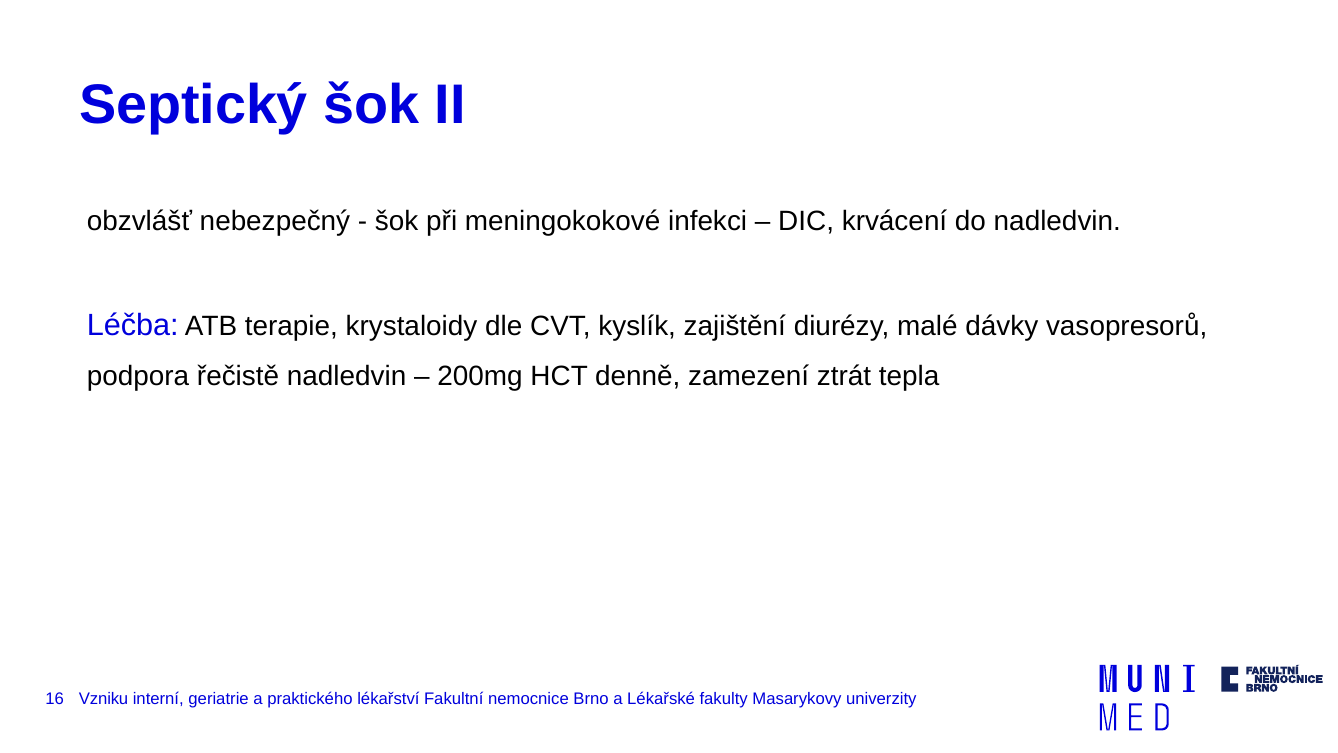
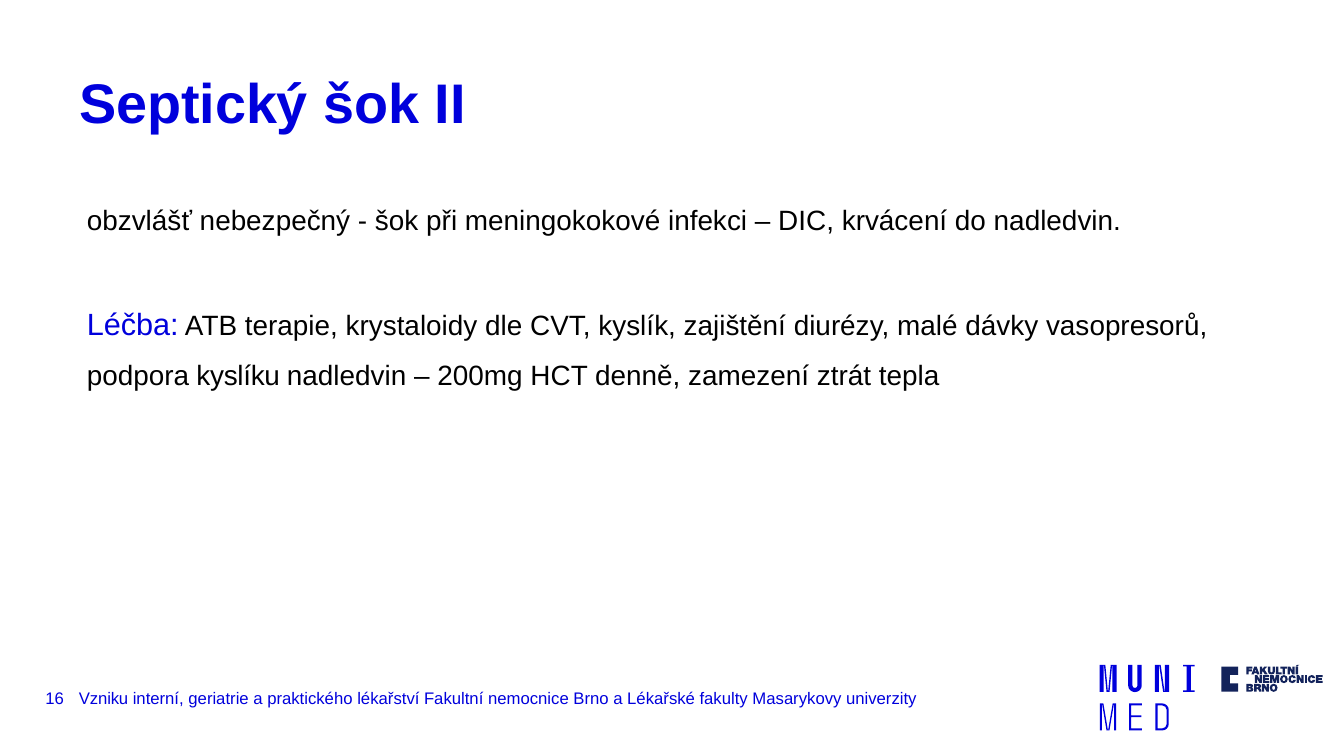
řečistě: řečistě -> kyslíku
